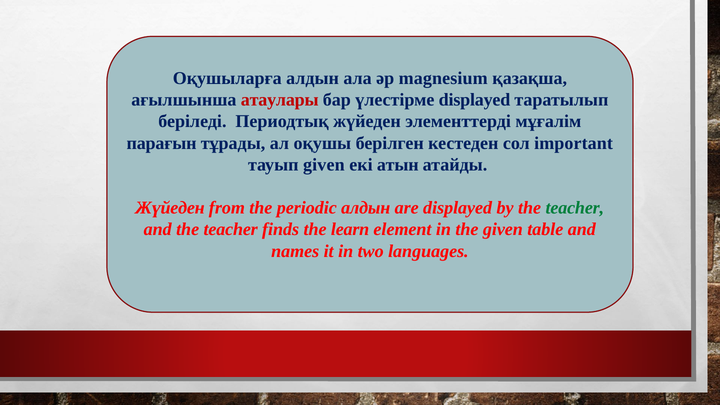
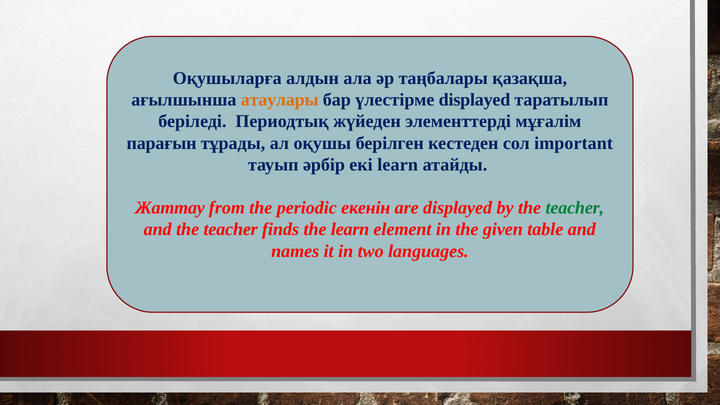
magnesium: magnesium -> таңбалары
атаулары colour: red -> orange
тауып given: given -> әрбір
екі атын: атын -> learn
Жүйеден at (170, 208): Жүйеден -> Жаттау
periodic алдын: алдын -> екенін
